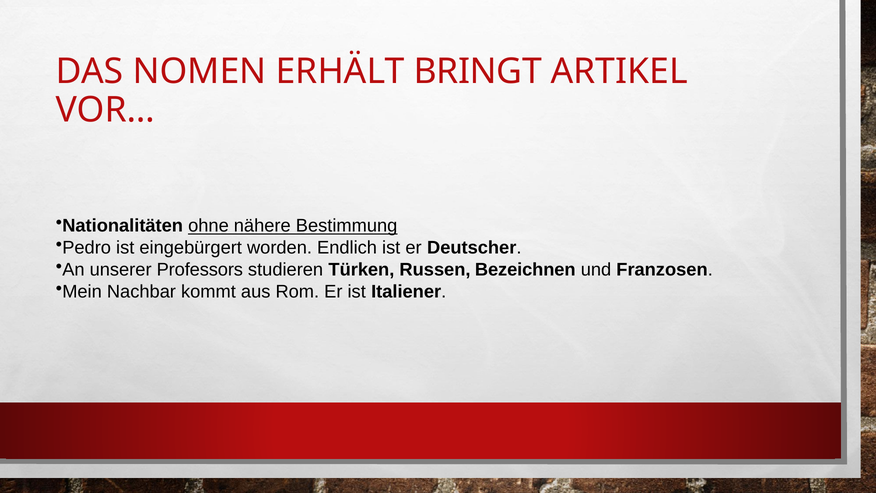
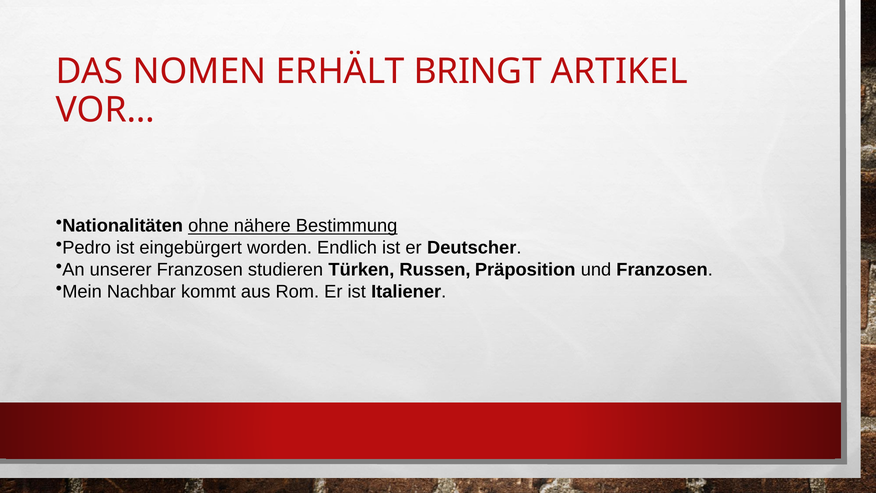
unserer Professors: Professors -> Franzosen
Bezeichnen: Bezeichnen -> Präposition
